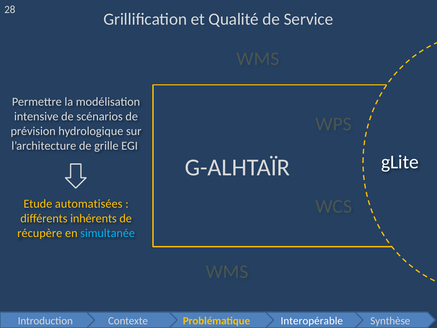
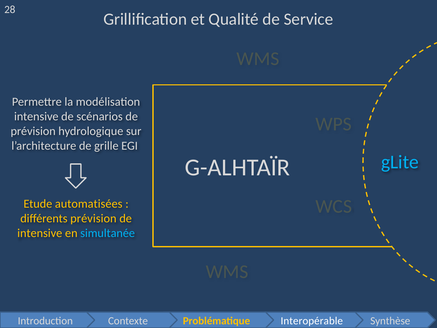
gLite colour: white -> light blue
différents inhérents: inhérents -> prévision
récupère at (40, 233): récupère -> intensive
